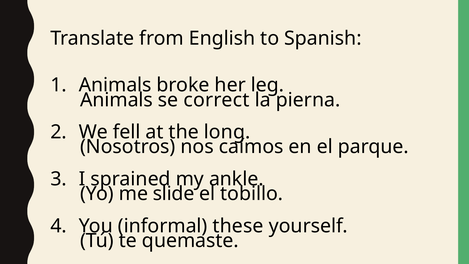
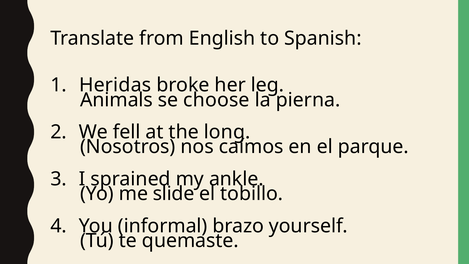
Animals at (115, 85): Animals -> Heridas
correct: correct -> choose
these: these -> brazo
